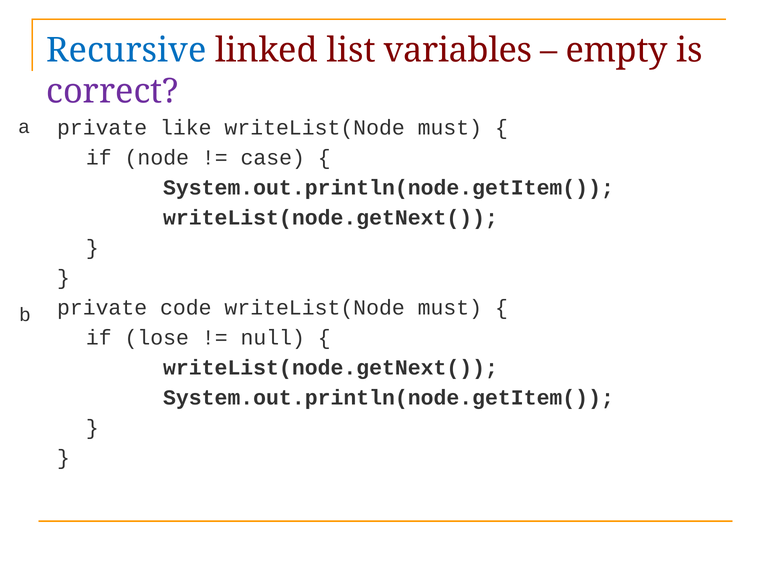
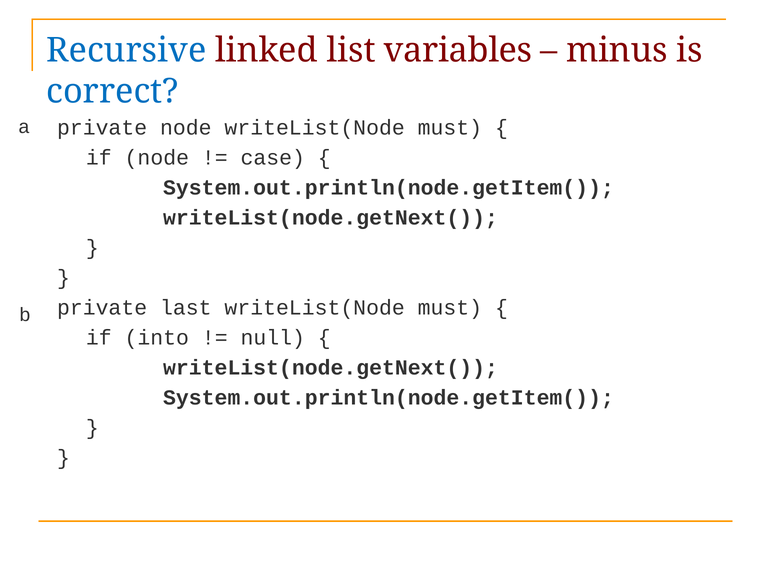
empty: empty -> minus
correct colour: purple -> blue
private like: like -> node
code: code -> last
lose: lose -> into
